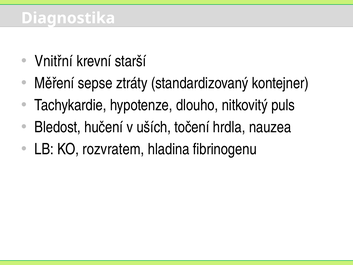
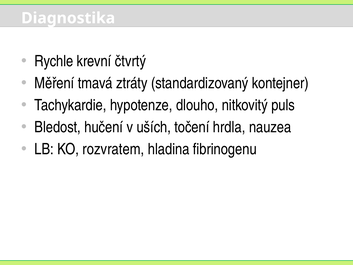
Vnitřní: Vnitřní -> Rychle
starší: starší -> čtvrtý
sepse: sepse -> tmavá
